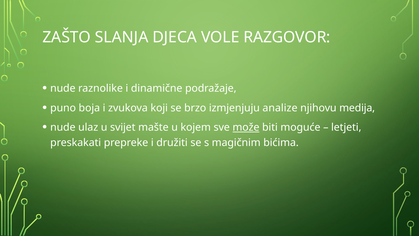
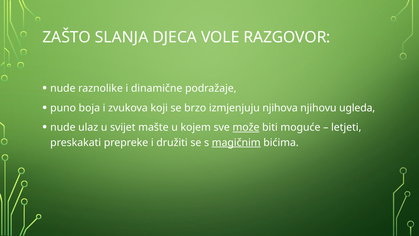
analize: analize -> njihova
medija: medija -> ugleda
magičnim underline: none -> present
